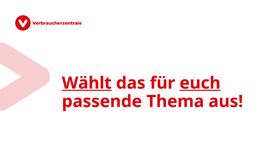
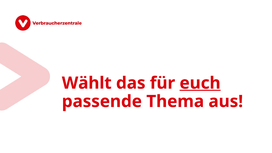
Wählt underline: present -> none
